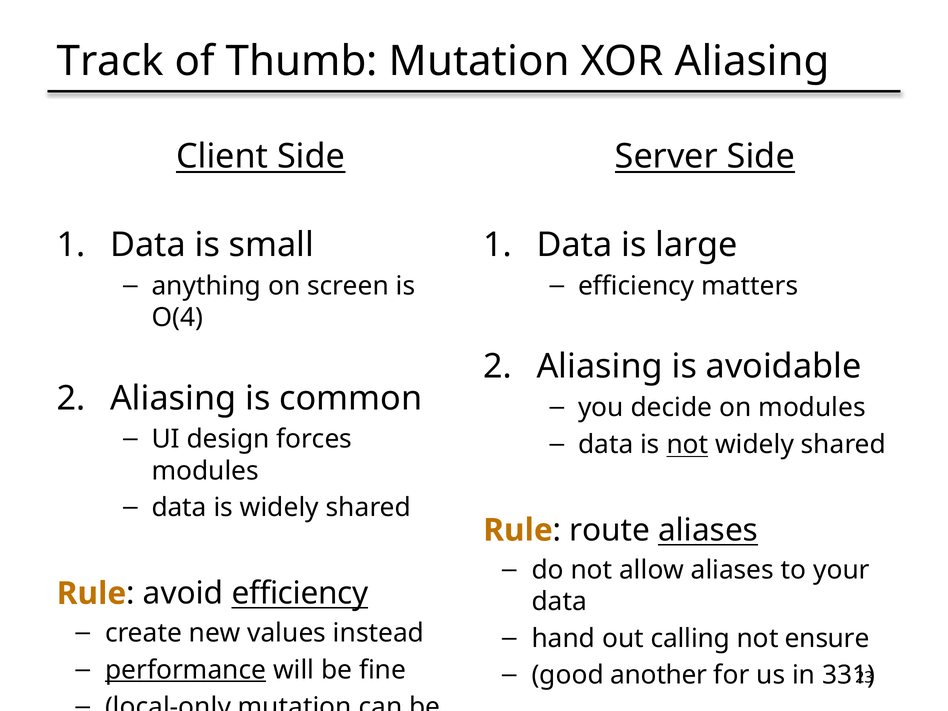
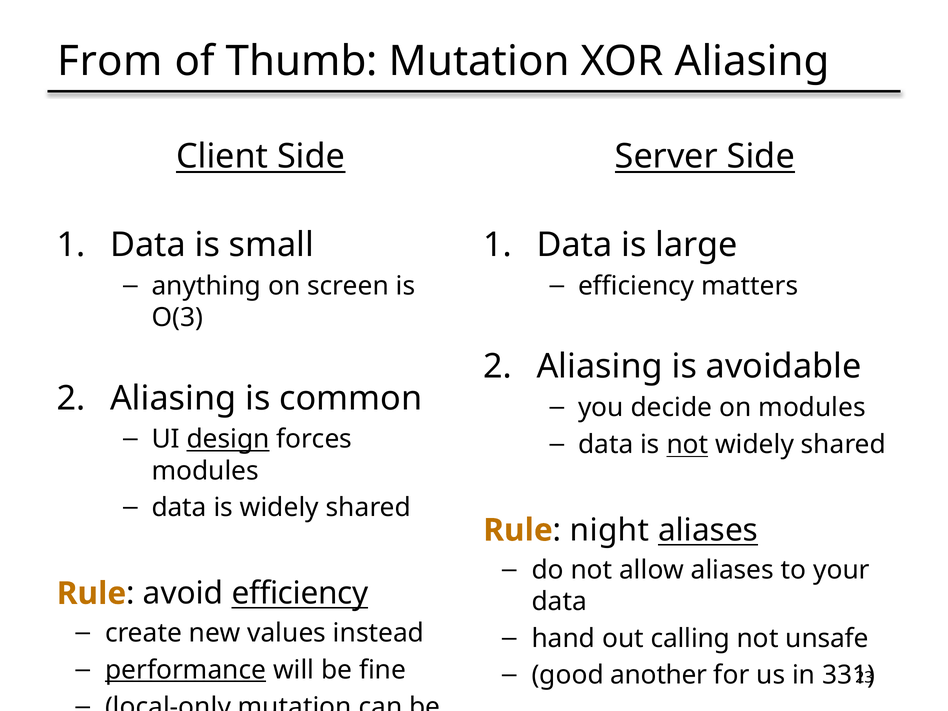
Track: Track -> From
O(4: O(4 -> O(3
design underline: none -> present
route: route -> night
ensure: ensure -> unsafe
